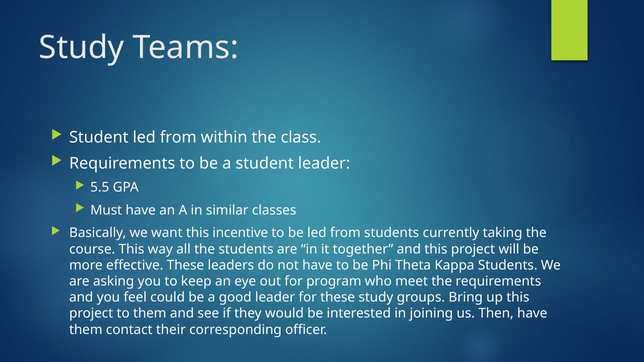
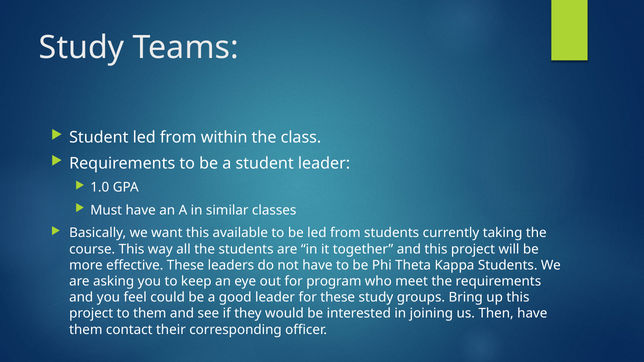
5.5: 5.5 -> 1.0
incentive: incentive -> available
